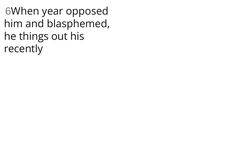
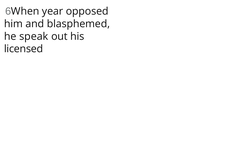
things: things -> speak
recently: recently -> licensed
